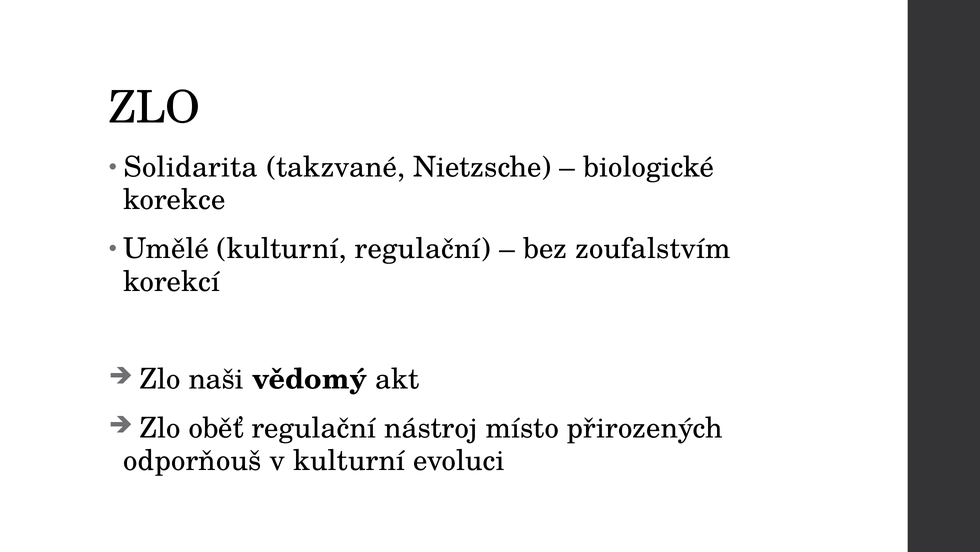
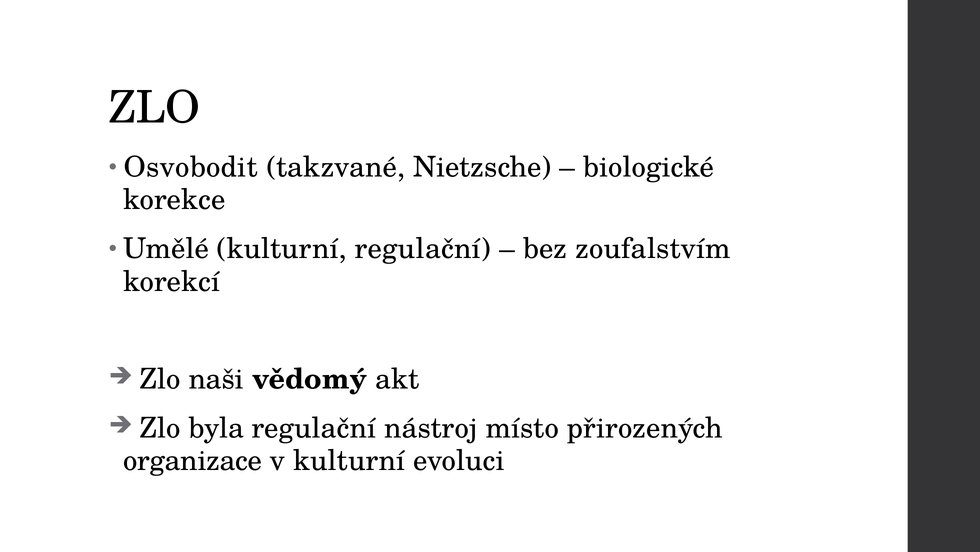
Solidarita: Solidarita -> Osvobodit
oběť: oběť -> byla
odporňouš: odporňouš -> organizace
